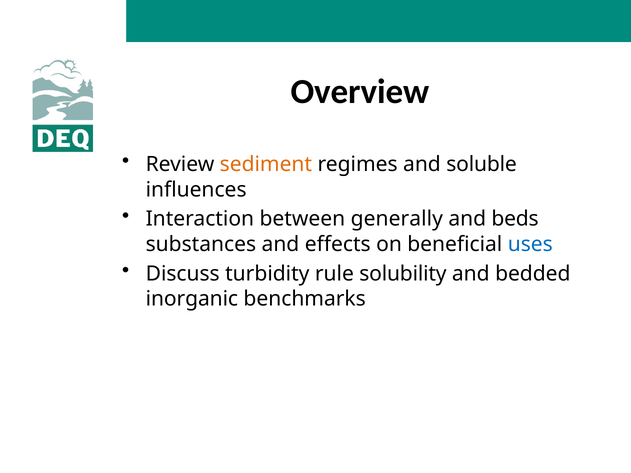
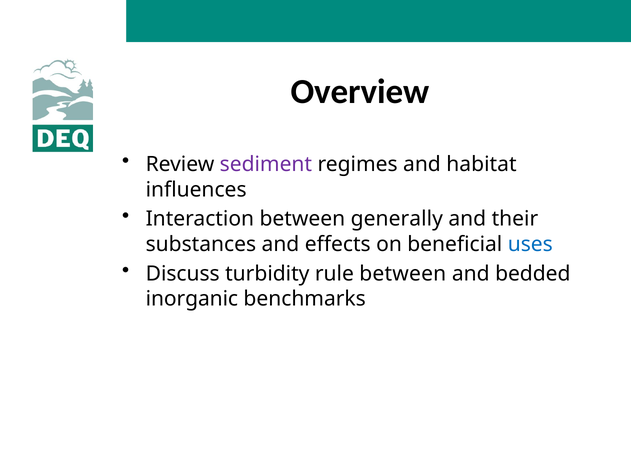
sediment colour: orange -> purple
soluble: soluble -> habitat
beds: beds -> their
rule solubility: solubility -> between
